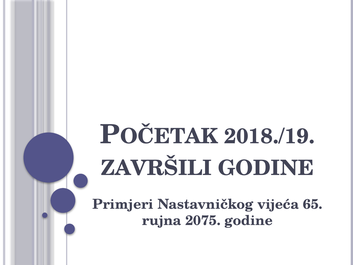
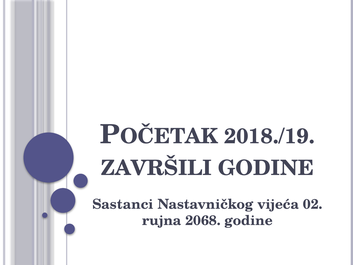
Primjeri: Primjeri -> Sastanci
65: 65 -> 02
2075: 2075 -> 2068
